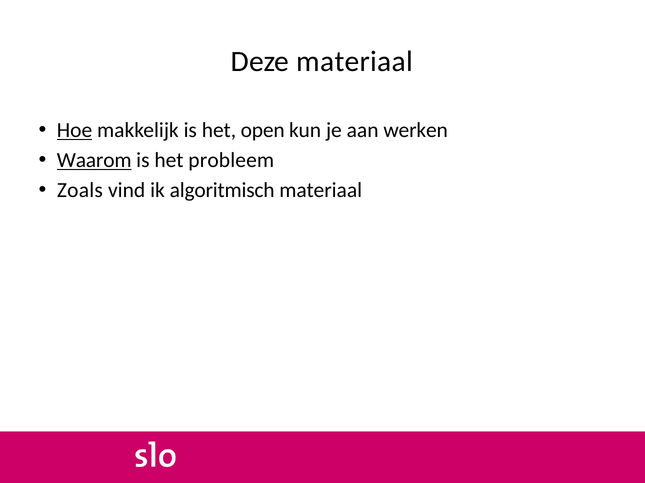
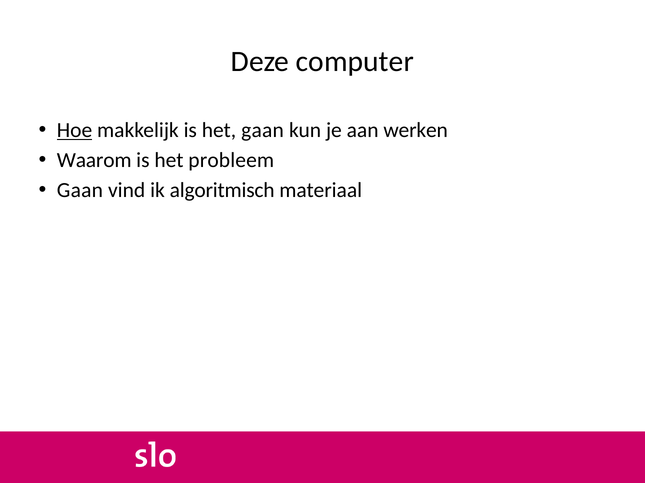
Deze materiaal: materiaal -> computer
het open: open -> gaan
Waarom underline: present -> none
Zoals at (80, 191): Zoals -> Gaan
